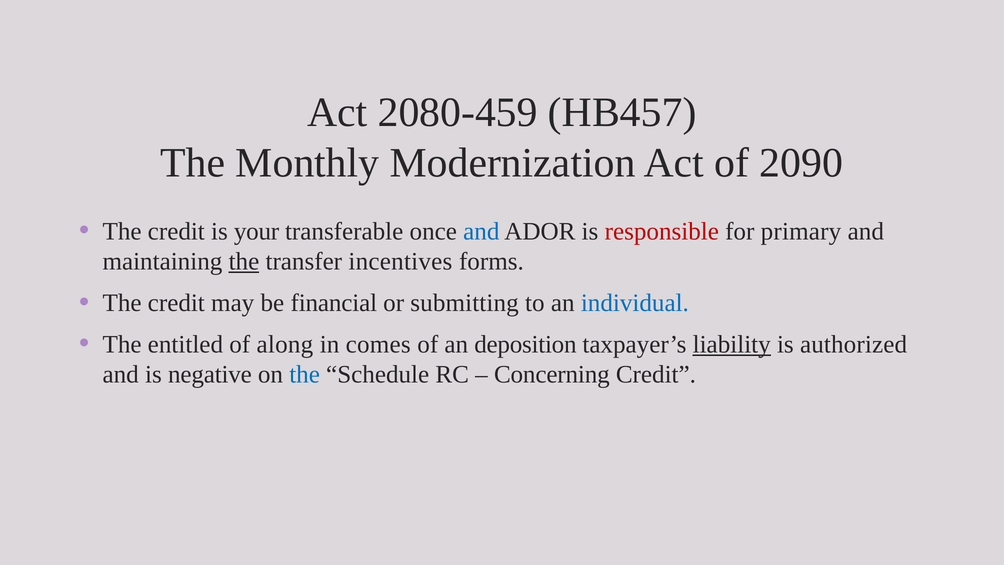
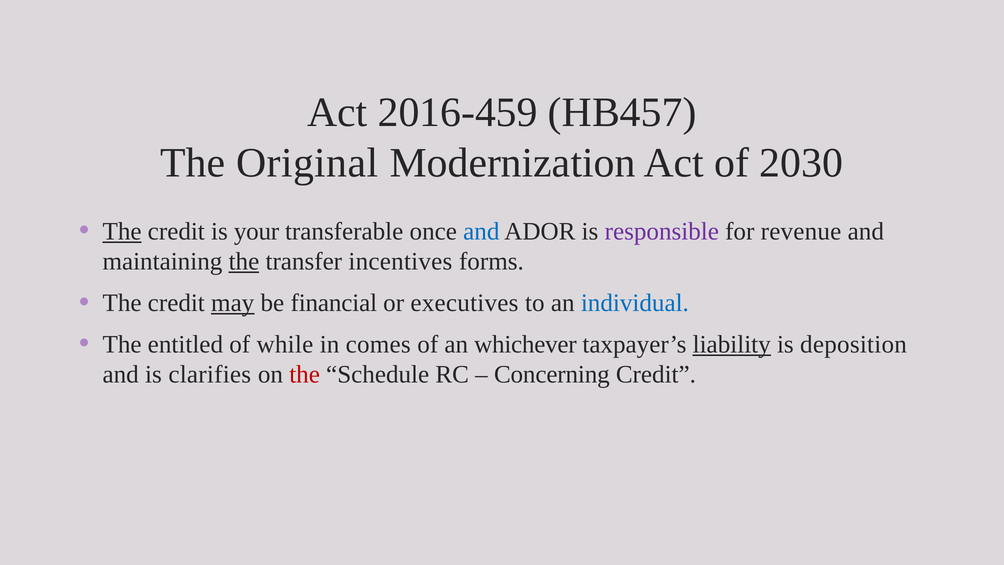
2080-459: 2080-459 -> 2016-459
Monthly: Monthly -> Original
2090: 2090 -> 2030
The at (122, 231) underline: none -> present
responsible colour: red -> purple
primary: primary -> revenue
may underline: none -> present
submitting: submitting -> executives
along: along -> while
deposition: deposition -> whichever
authorized: authorized -> deposition
negative: negative -> clarifies
the at (305, 374) colour: blue -> red
